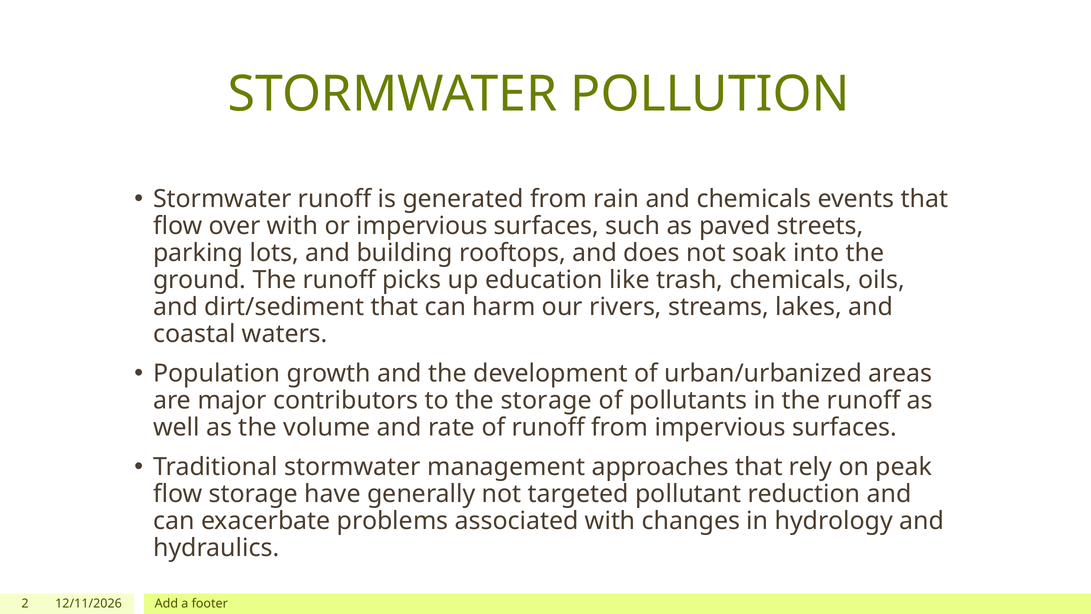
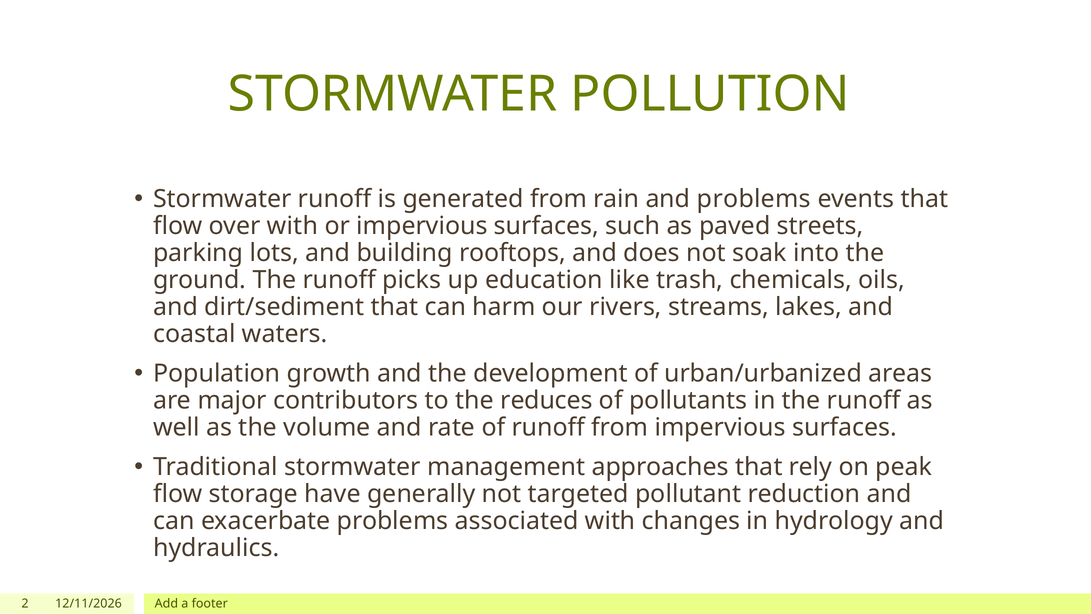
and chemicals: chemicals -> problems
the storage: storage -> reduces
